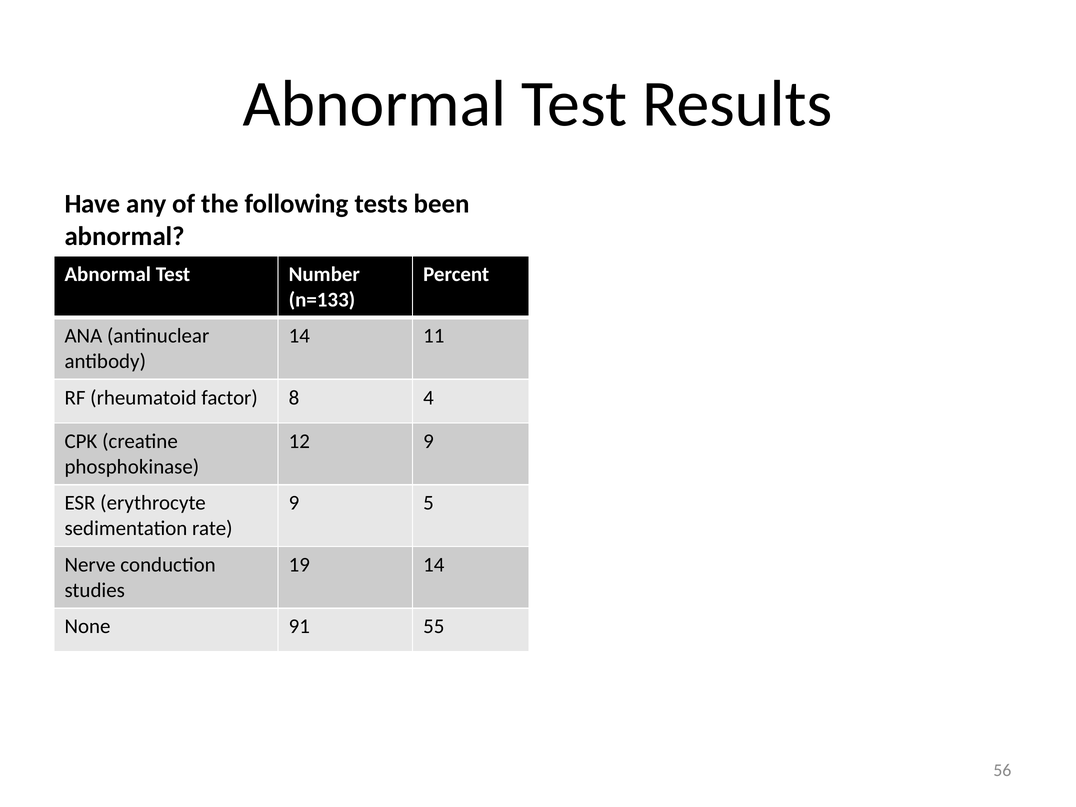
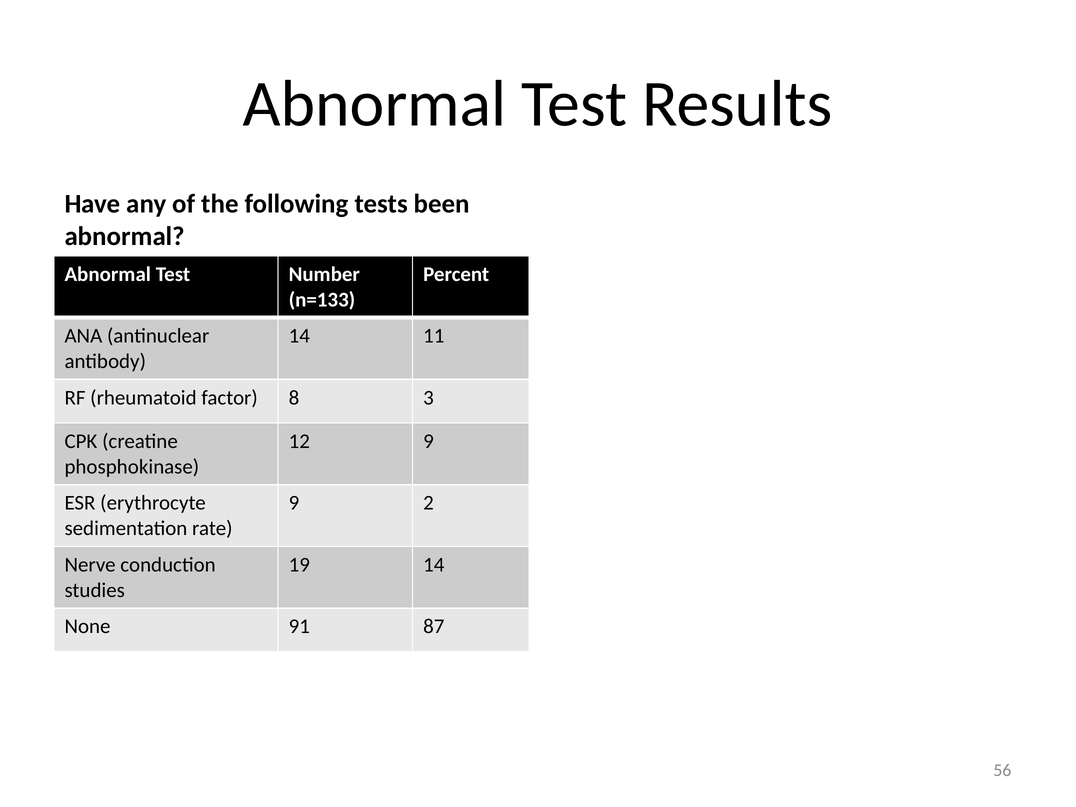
4: 4 -> 3
5: 5 -> 2
55: 55 -> 87
